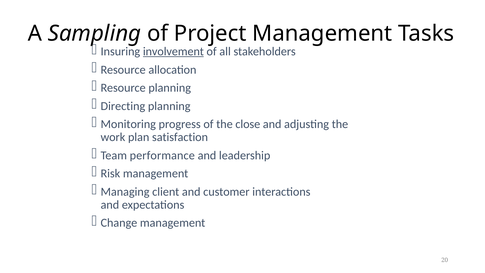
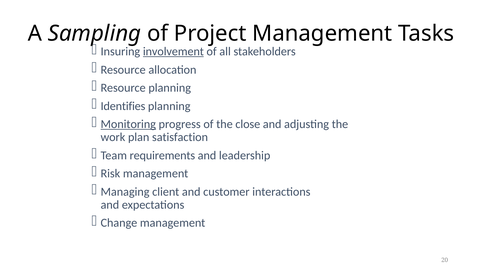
Directing: Directing -> Identifies
Monitoring underline: none -> present
performance: performance -> requirements
